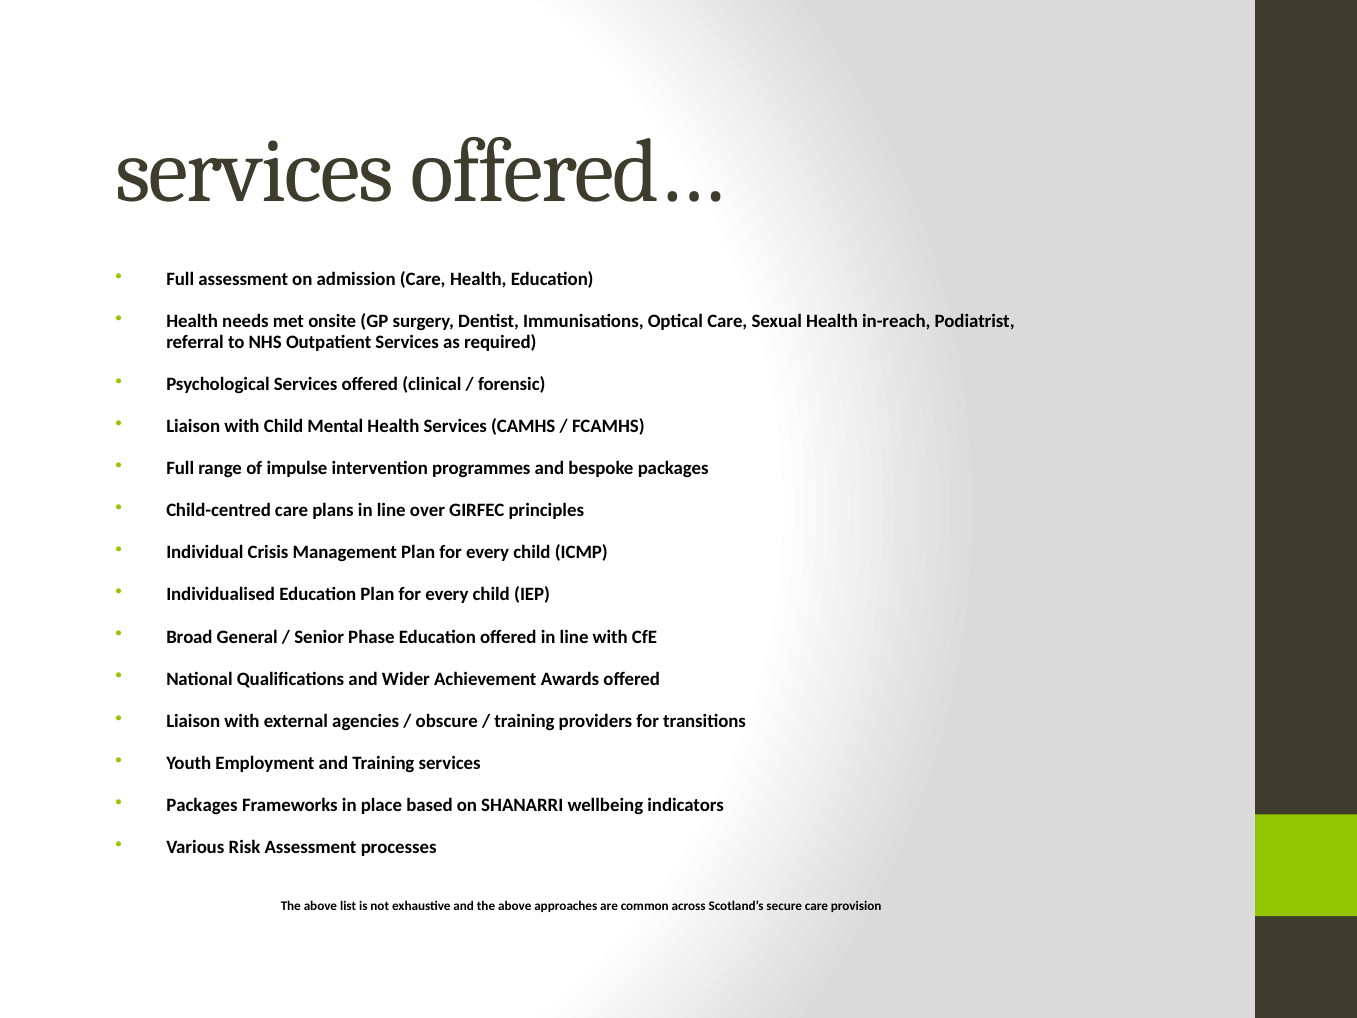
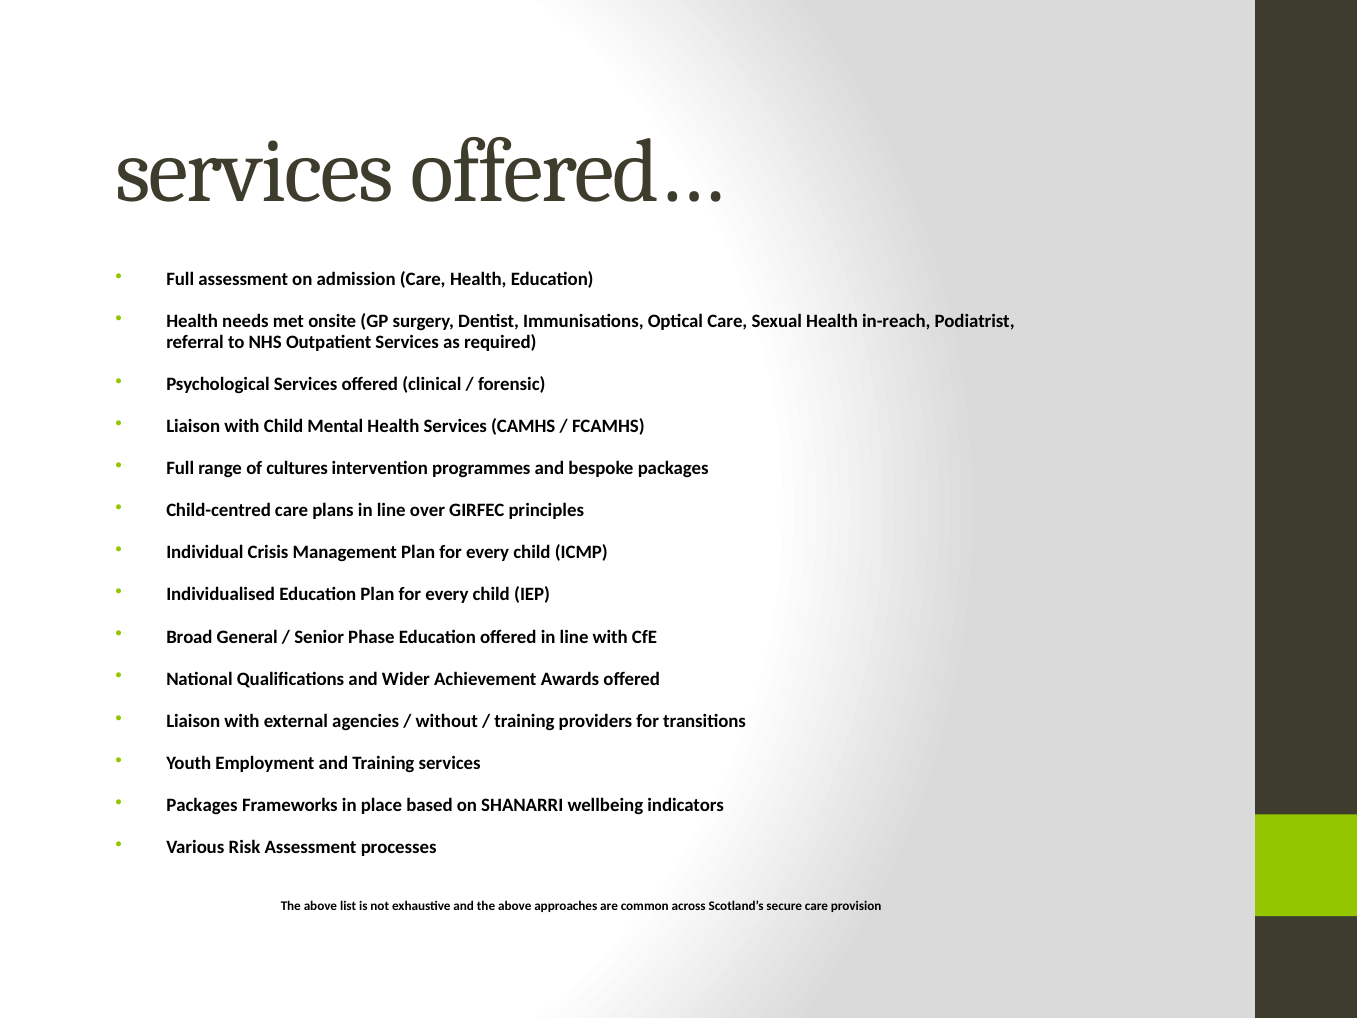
impulse: impulse -> cultures
obscure: obscure -> without
